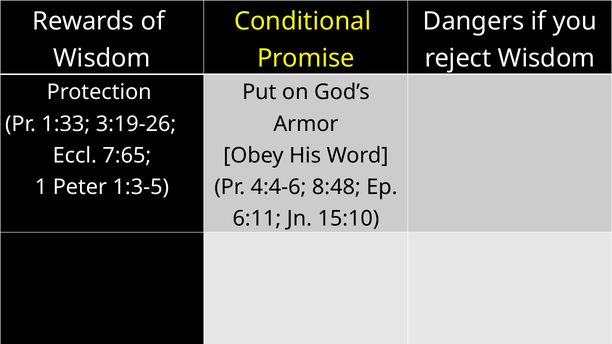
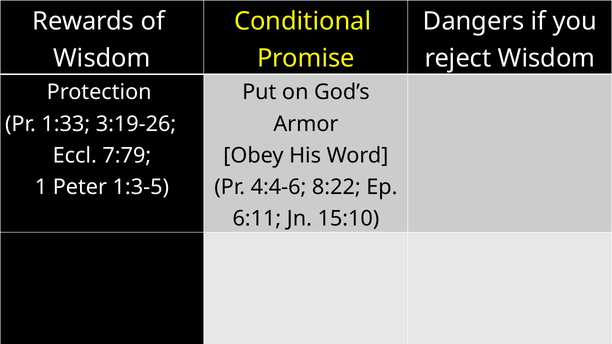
7:65: 7:65 -> 7:79
8:48: 8:48 -> 8:22
